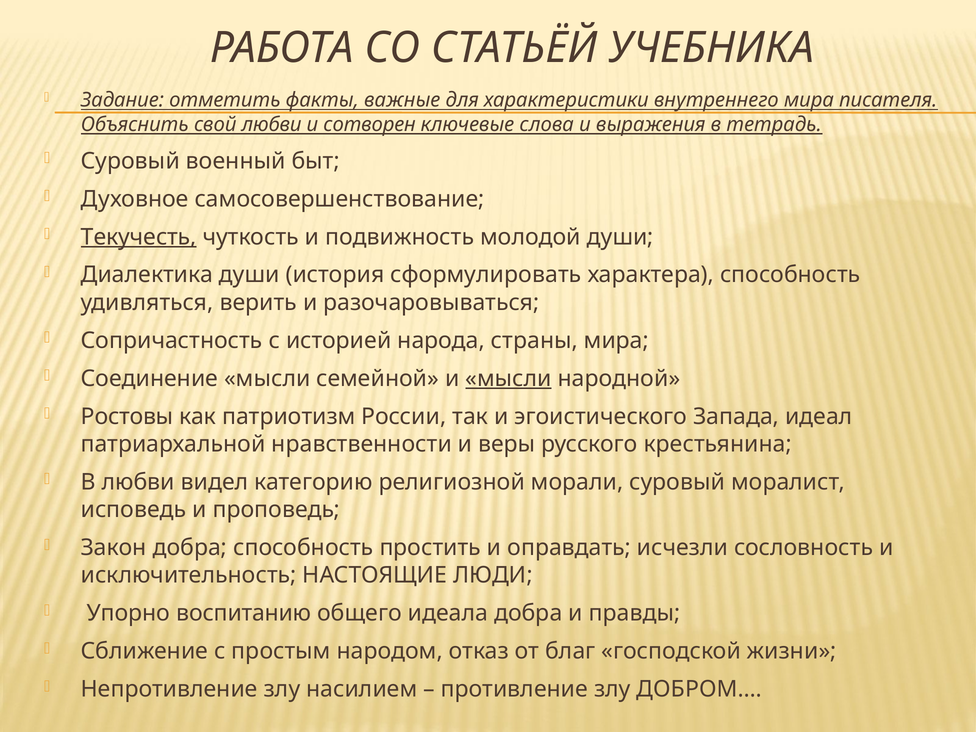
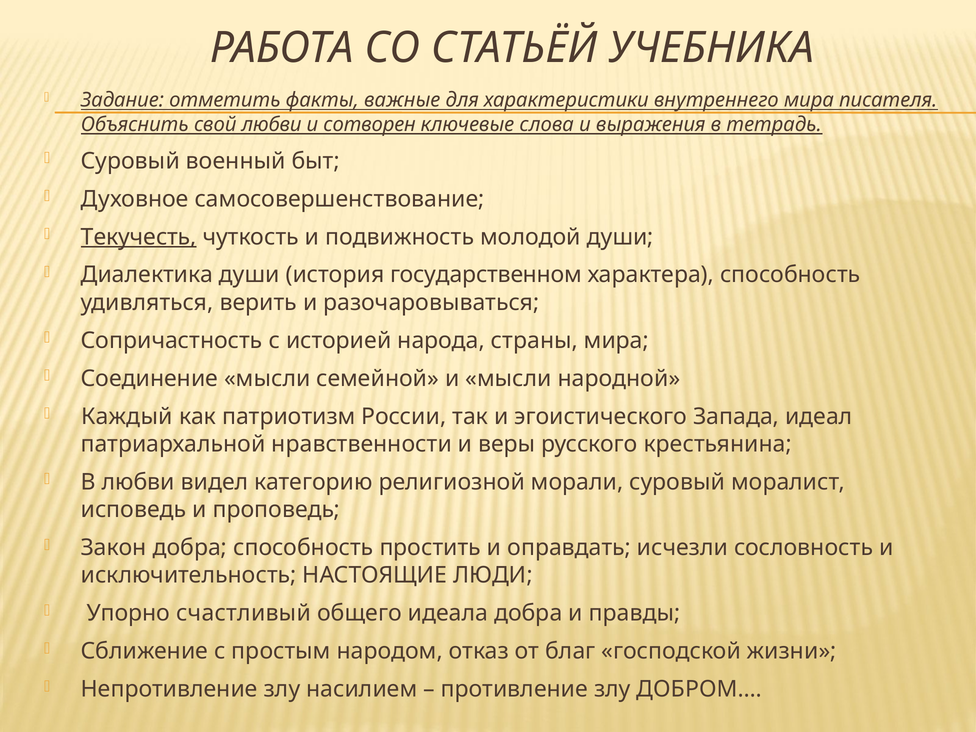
сформулировать: сформулировать -> государственном
мысли at (509, 378) underline: present -> none
Ростовы: Ростовы -> Каждый
воспитанию: воспитанию -> счастливый
